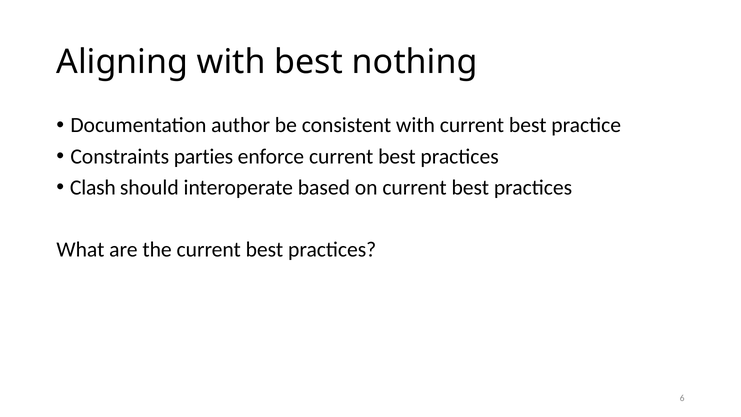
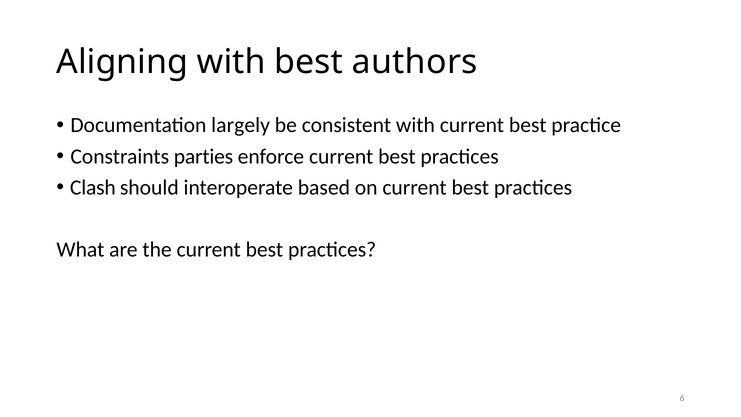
nothing: nothing -> authors
author: author -> largely
